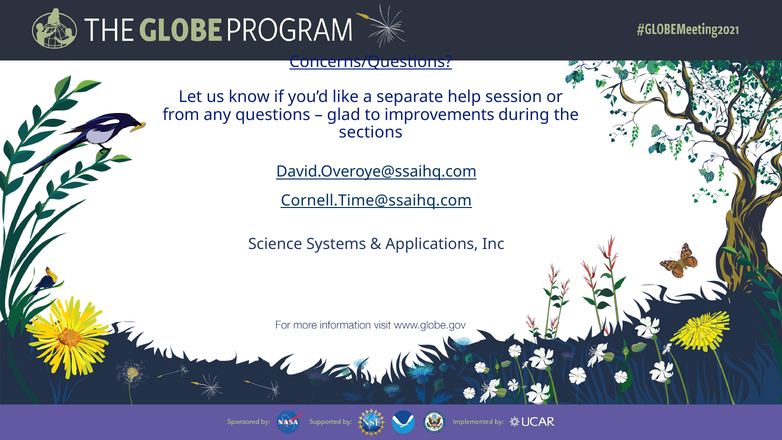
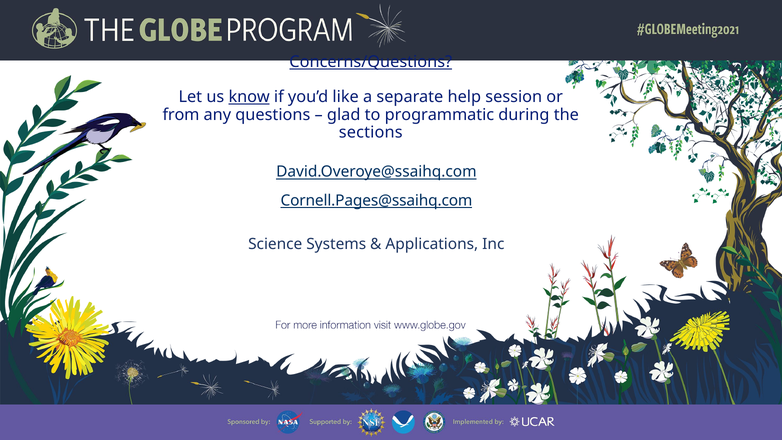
know underline: none -> present
improvements: improvements -> programmatic
Cornell.Time@ssaihq.com: Cornell.Time@ssaihq.com -> Cornell.Pages@ssaihq.com
